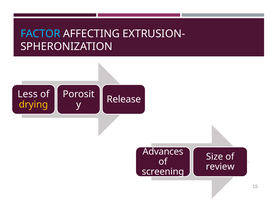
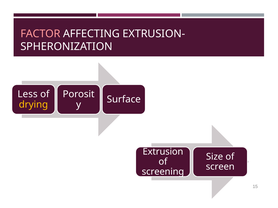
FACTOR colour: light blue -> pink
Release: Release -> Surface
Advances: Advances -> Extrusion
review: review -> screen
